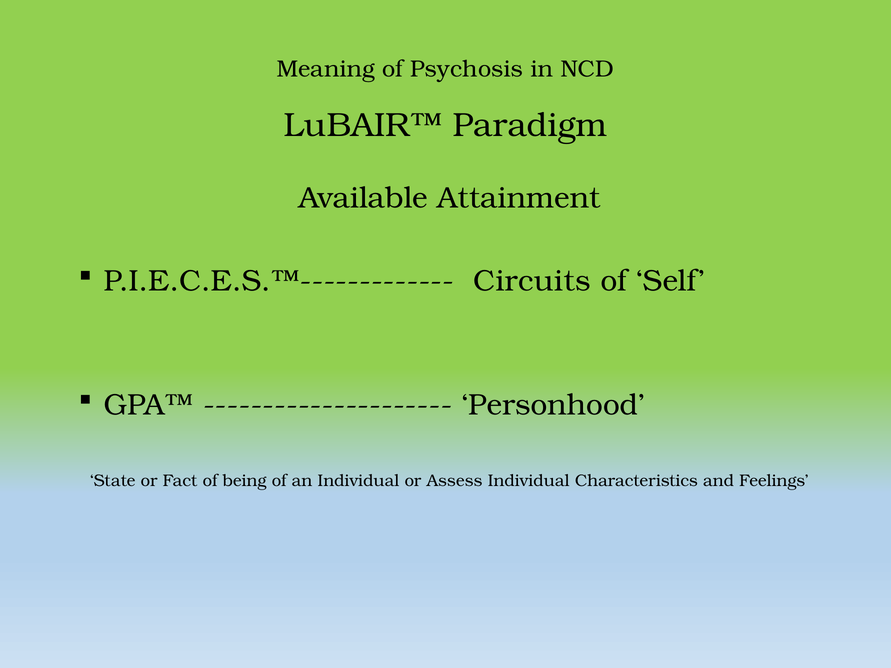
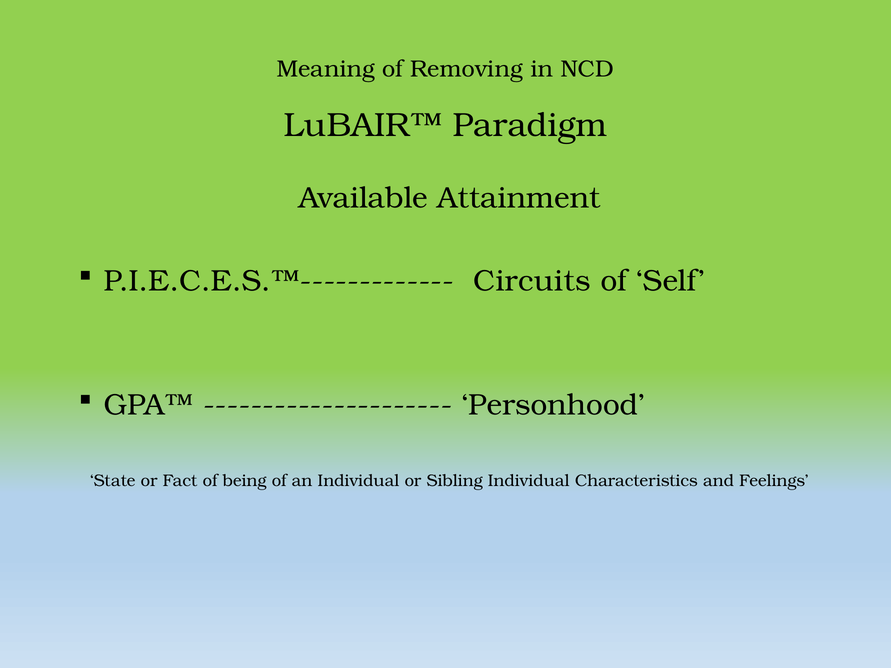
Psychosis: Psychosis -> Removing
Assess: Assess -> Sibling
